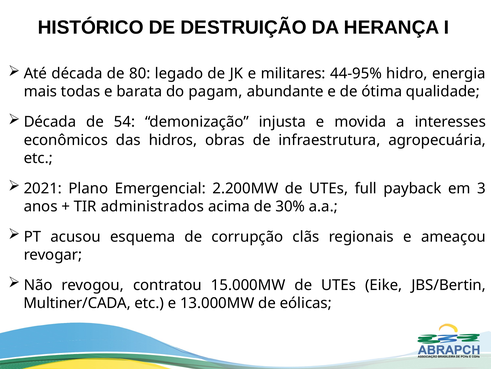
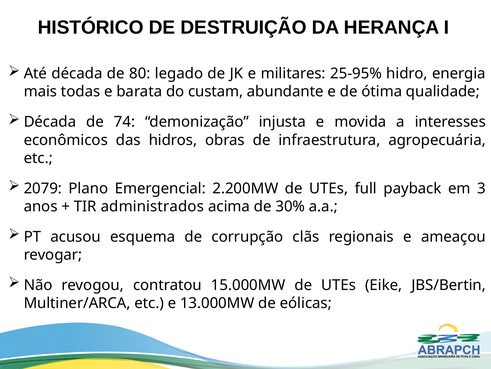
44-95%: 44-95% -> 25-95%
pagam: pagam -> custam
54: 54 -> 74
2021: 2021 -> 2079
Multiner/CADA: Multiner/CADA -> Multiner/ARCA
